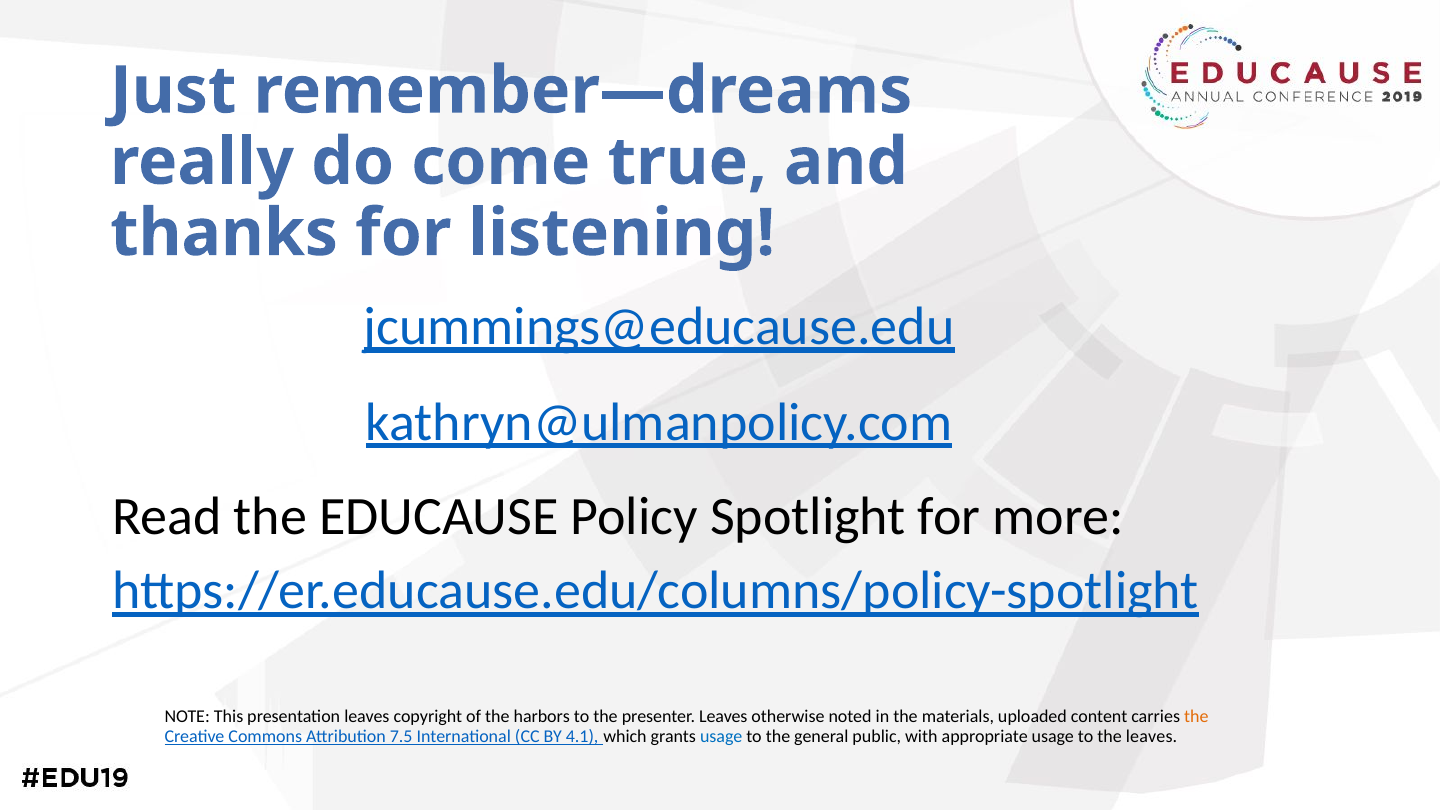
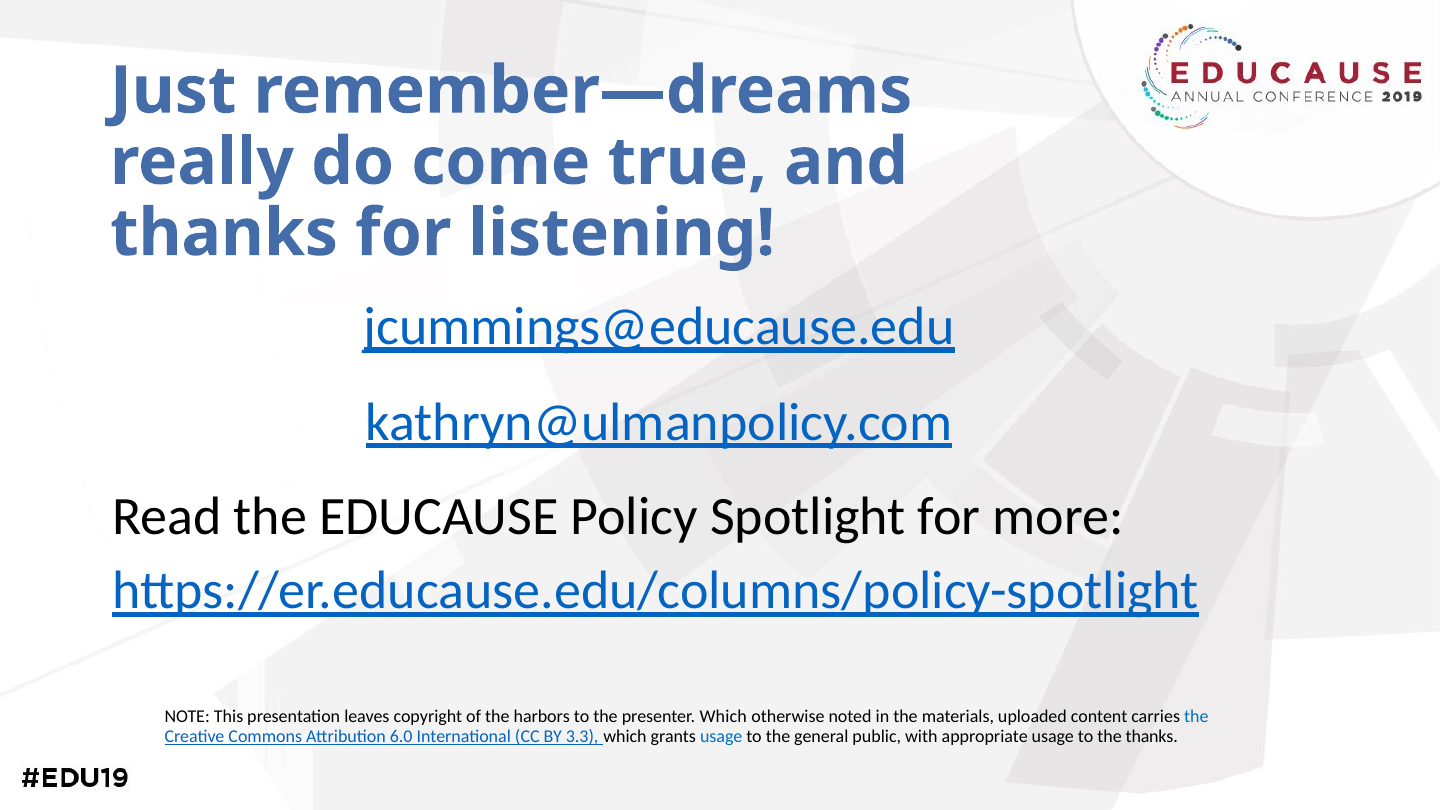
presenter Leaves: Leaves -> Which
the at (1196, 717) colour: orange -> blue
7.5: 7.5 -> 6.0
4.1: 4.1 -> 3.3
the leaves: leaves -> thanks
